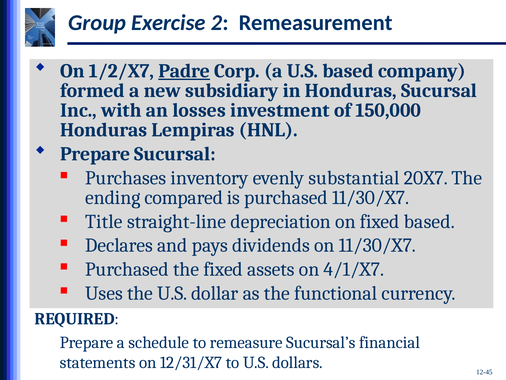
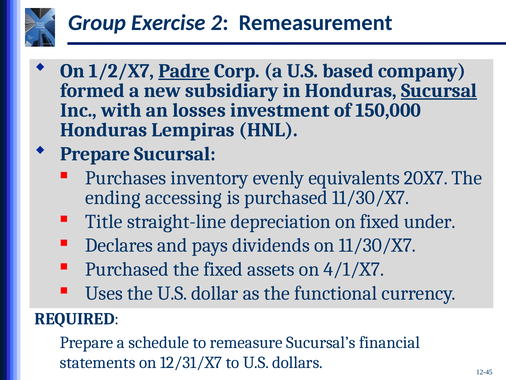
Sucursal at (439, 90) underline: none -> present
substantial: substantial -> equivalents
compared: compared -> accessing
fixed based: based -> under
